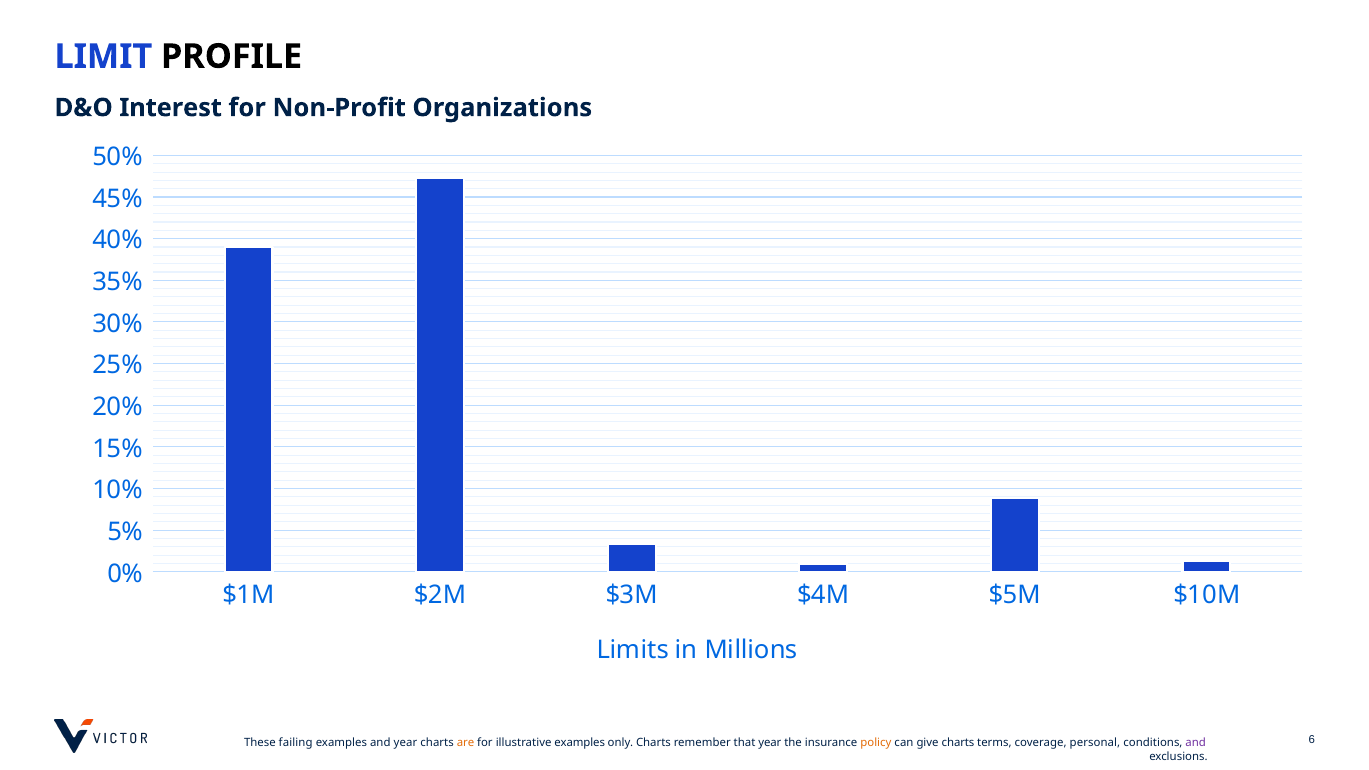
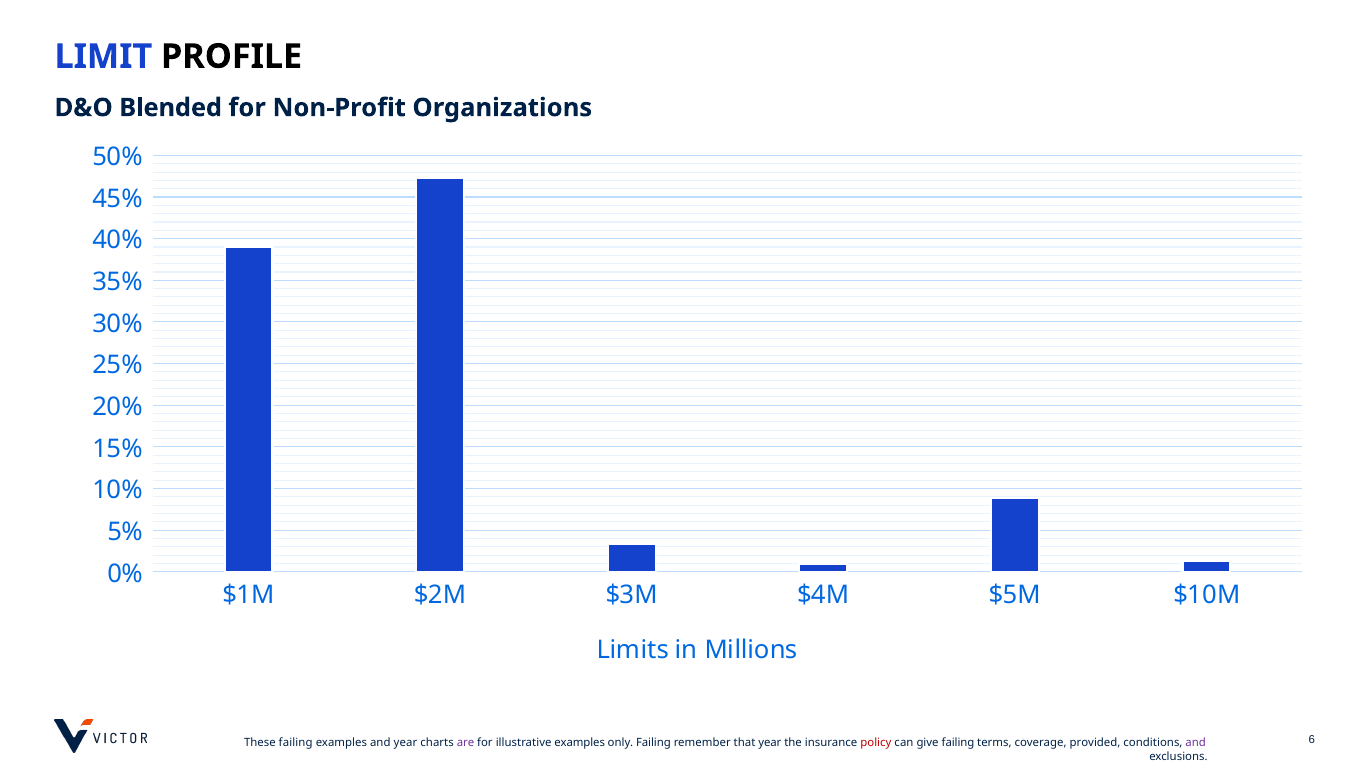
Interest: Interest -> Blended
are colour: orange -> purple
only Charts: Charts -> Failing
policy colour: orange -> red
give charts: charts -> failing
personal: personal -> provided
